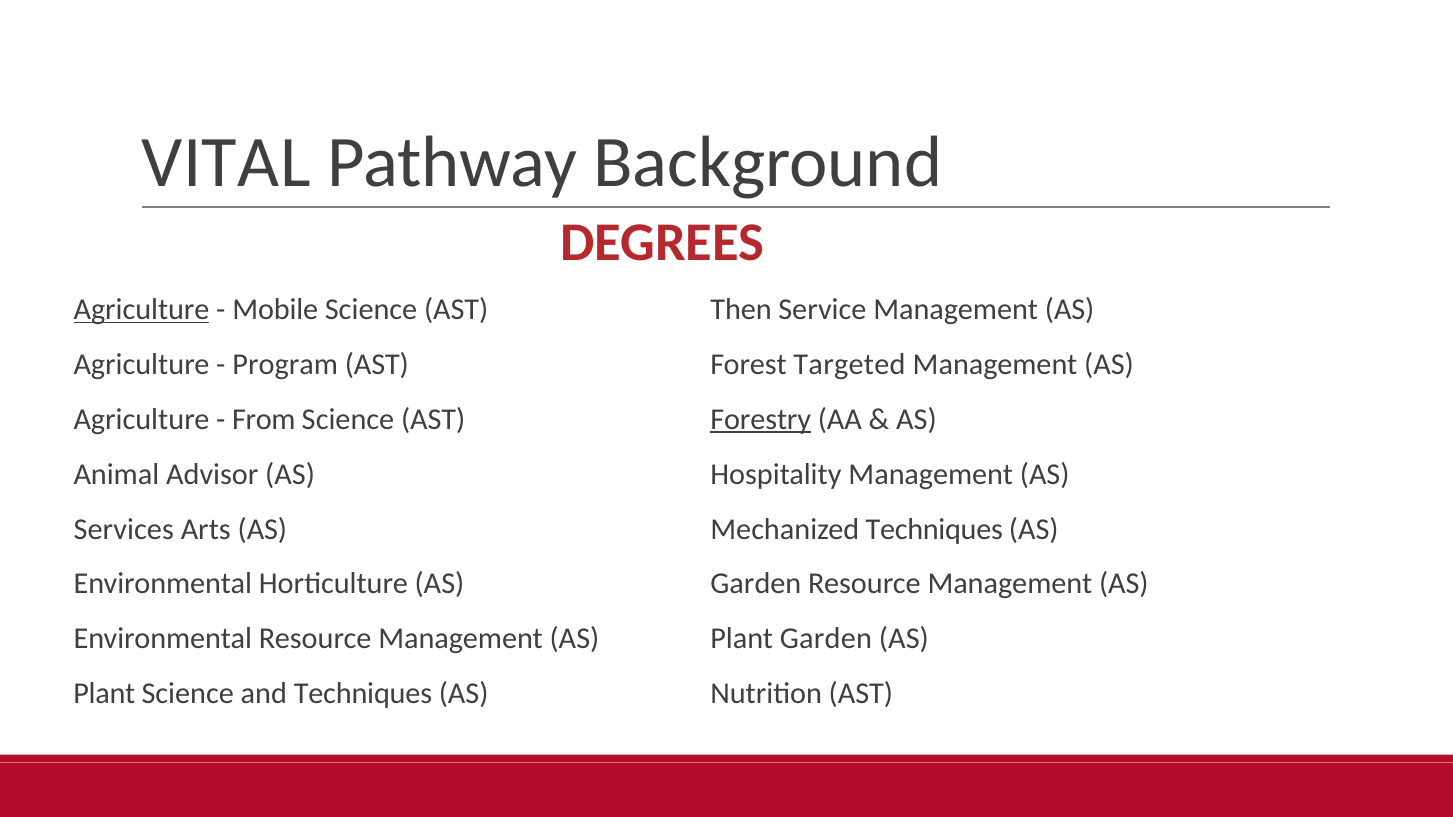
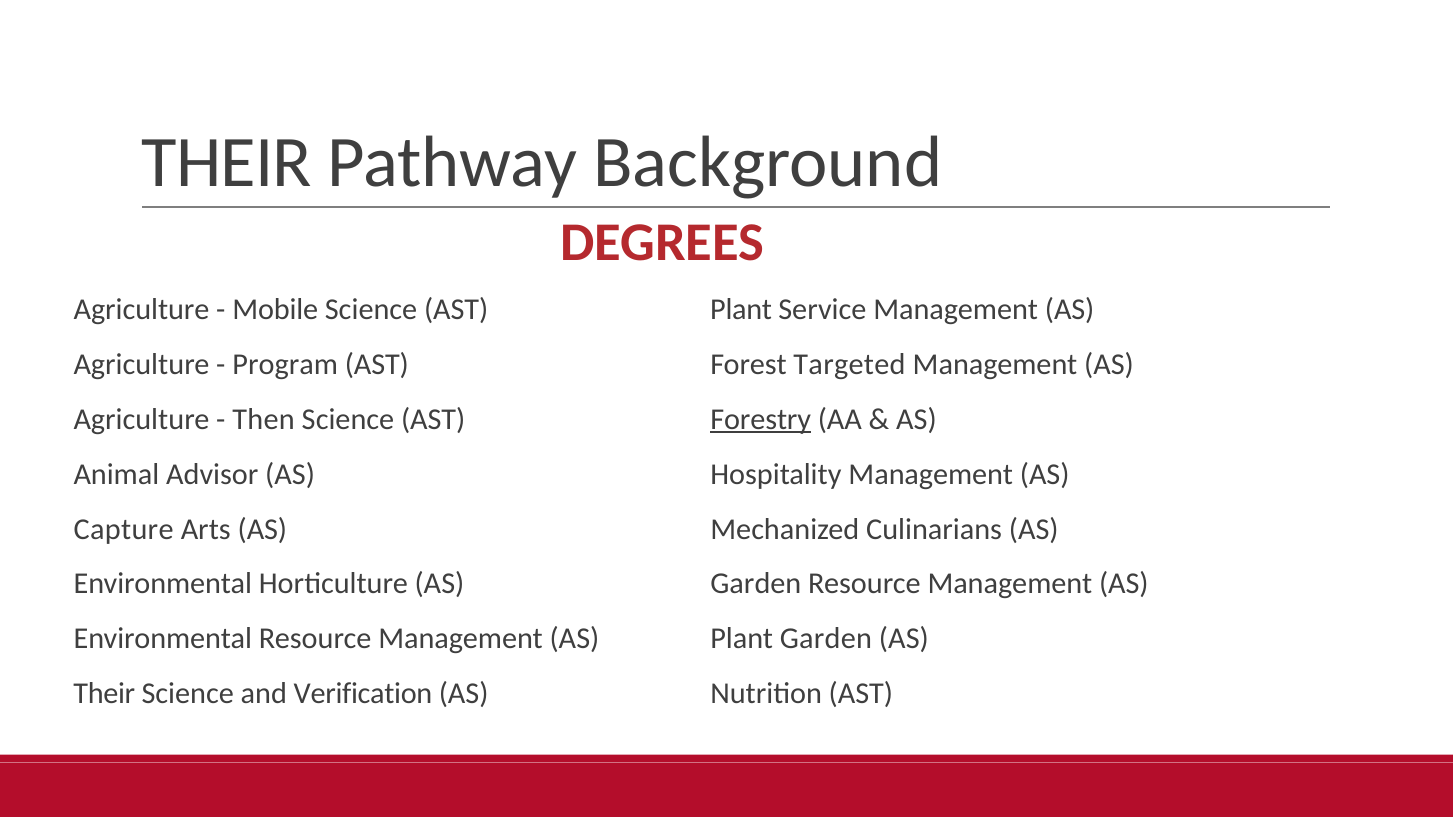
VITAL at (226, 163): VITAL -> THEIR
Agriculture at (142, 310) underline: present -> none
Then at (741, 310): Then -> Plant
From: From -> Then
Services: Services -> Capture
Mechanized Techniques: Techniques -> Culinarians
Plant at (104, 694): Plant -> Their
and Techniques: Techniques -> Verification
